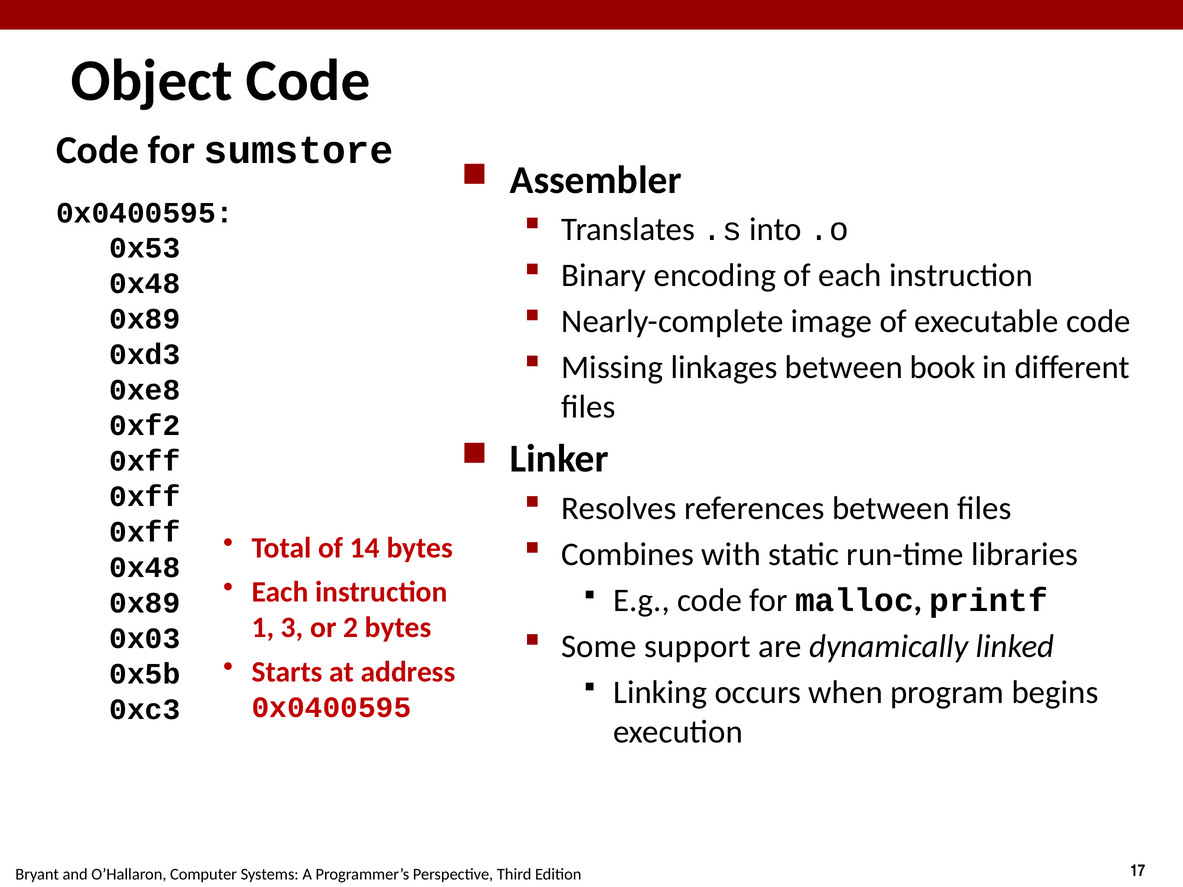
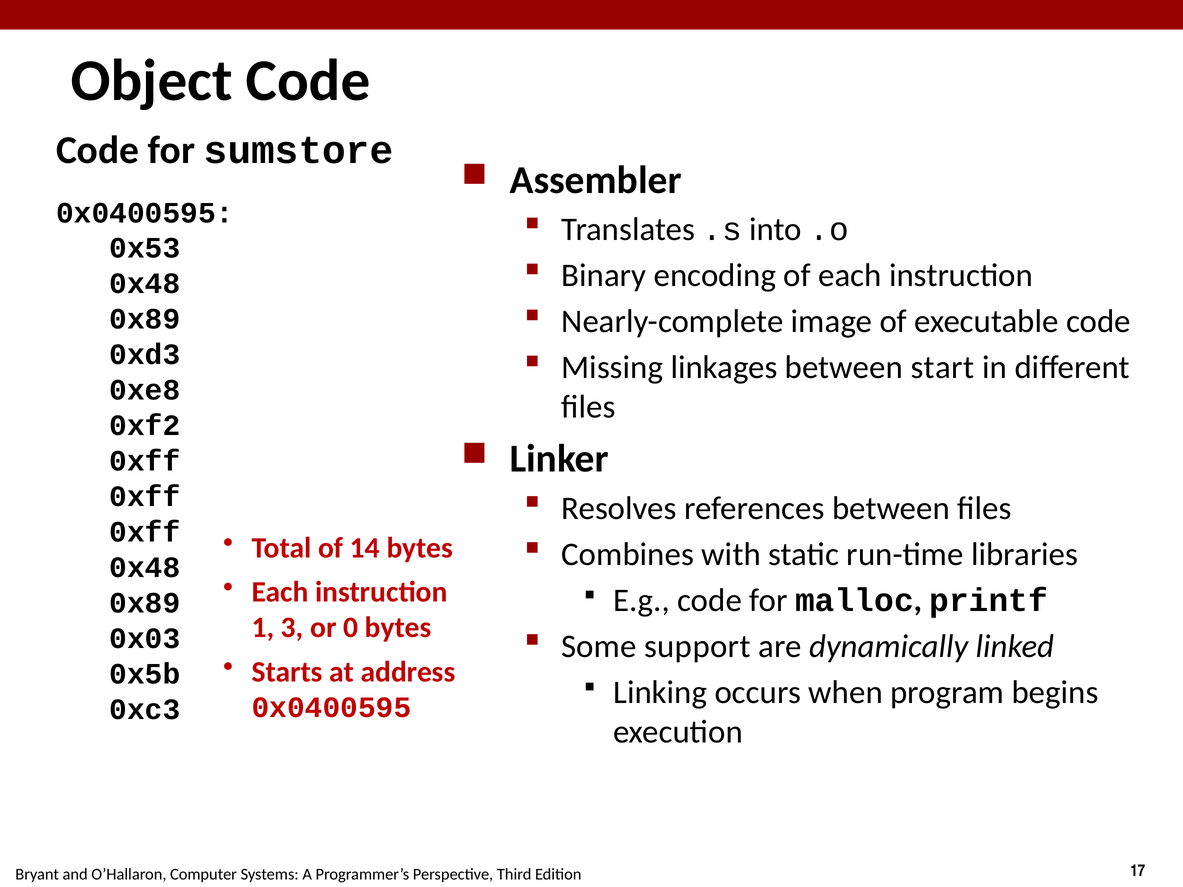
book: book -> start
2: 2 -> 0
